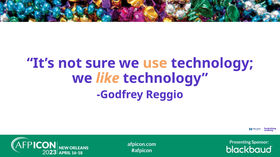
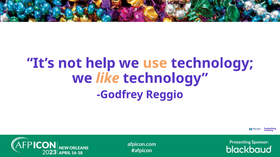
sure: sure -> help
